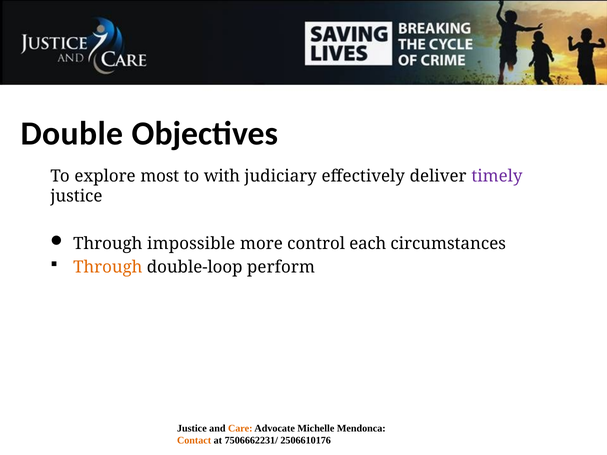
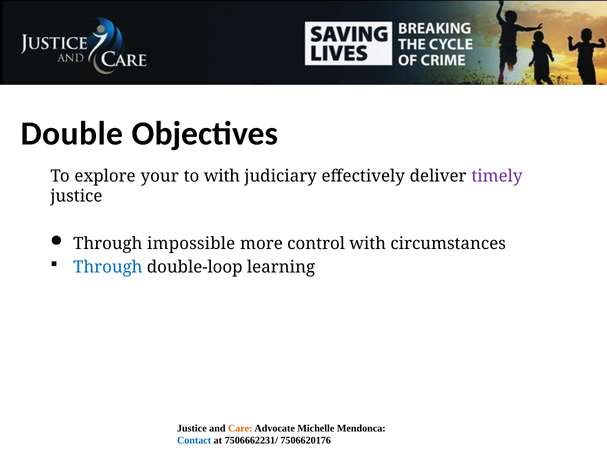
most: most -> your
control each: each -> with
Through at (108, 267) colour: orange -> blue
perform: perform -> learning
Contact colour: orange -> blue
2506610176: 2506610176 -> 7506620176
